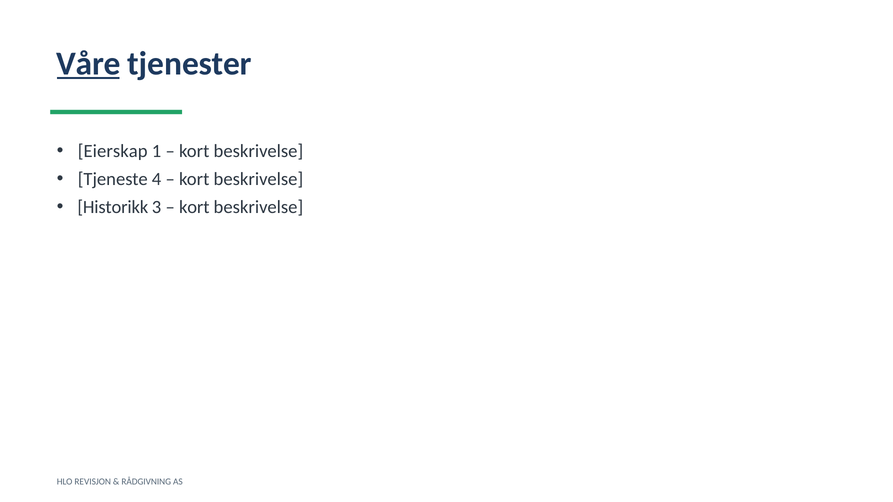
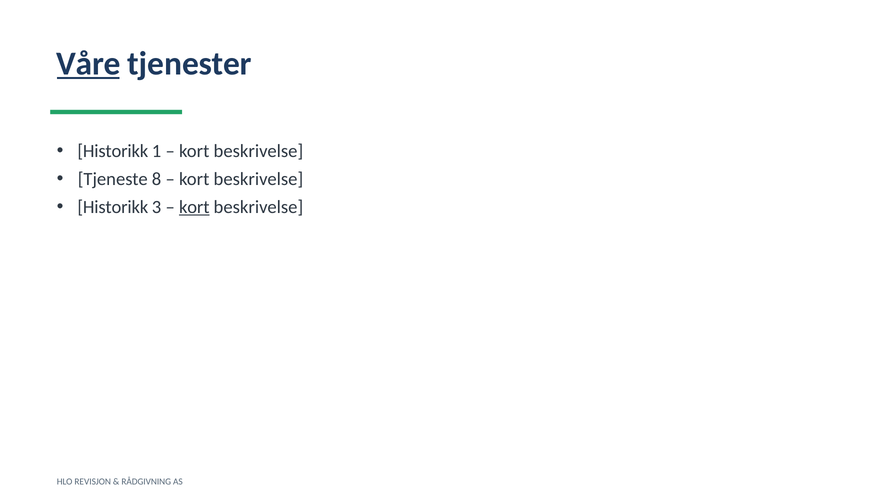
Eierskap at (113, 151): Eierskap -> Historikk
4: 4 -> 8
kort at (194, 207) underline: none -> present
